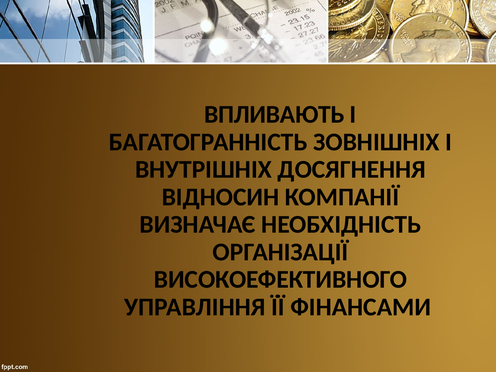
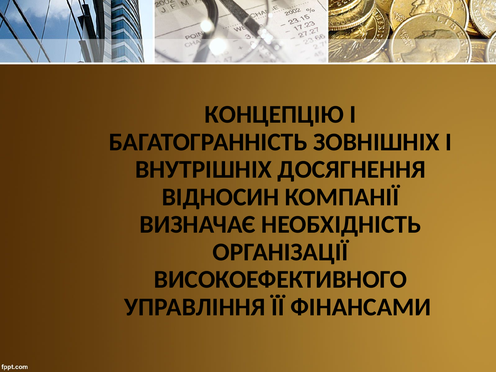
ВПЛИВАЮТЬ: ВПЛИВАЮТЬ -> КОНЦЕПЦІЮ
